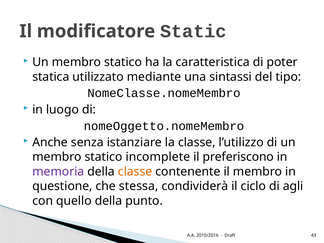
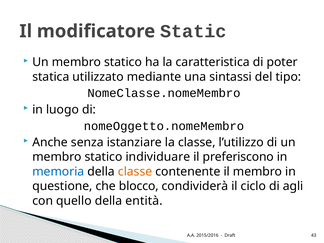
incomplete: incomplete -> individuare
memoria colour: purple -> blue
stessa: stessa -> blocco
punto: punto -> entità
